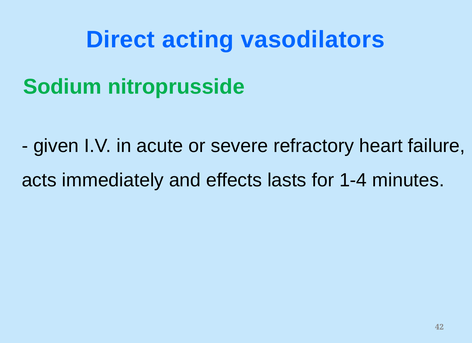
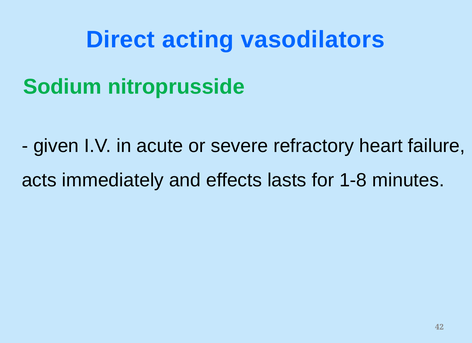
1-4: 1-4 -> 1-8
